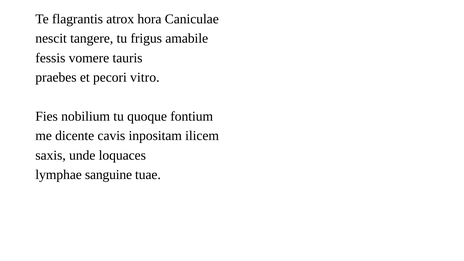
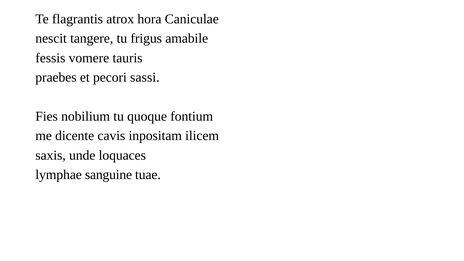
vitro: vitro -> sassi
